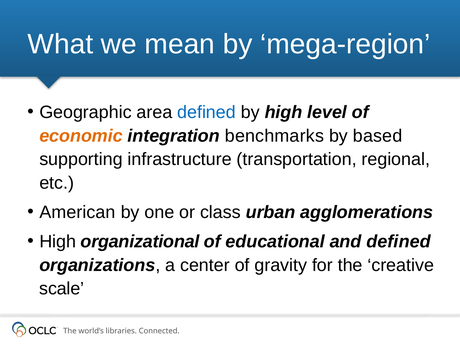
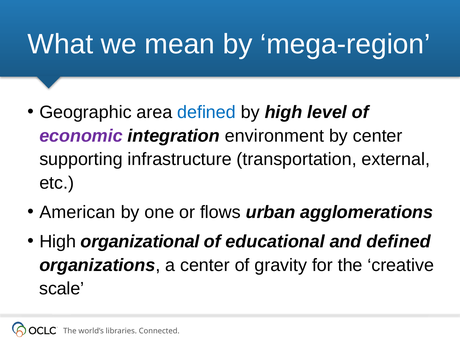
economic colour: orange -> purple
benchmarks: benchmarks -> environment
by based: based -> center
regional: regional -> external
class: class -> flows
